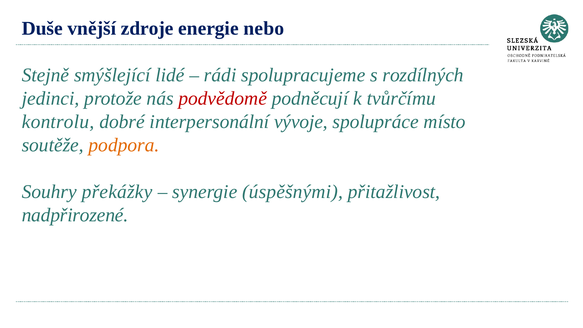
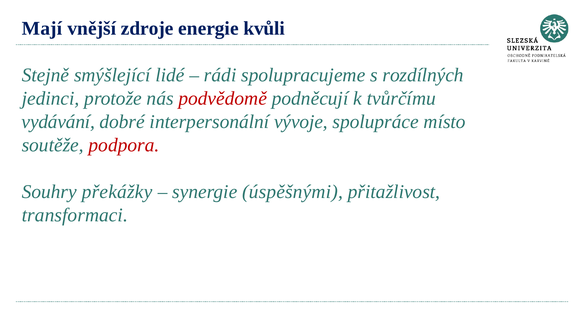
Duše: Duše -> Mají
nebo: nebo -> kvůli
kontrolu: kontrolu -> vydávání
podpora colour: orange -> red
nadpřirozené: nadpřirozené -> transformaci
